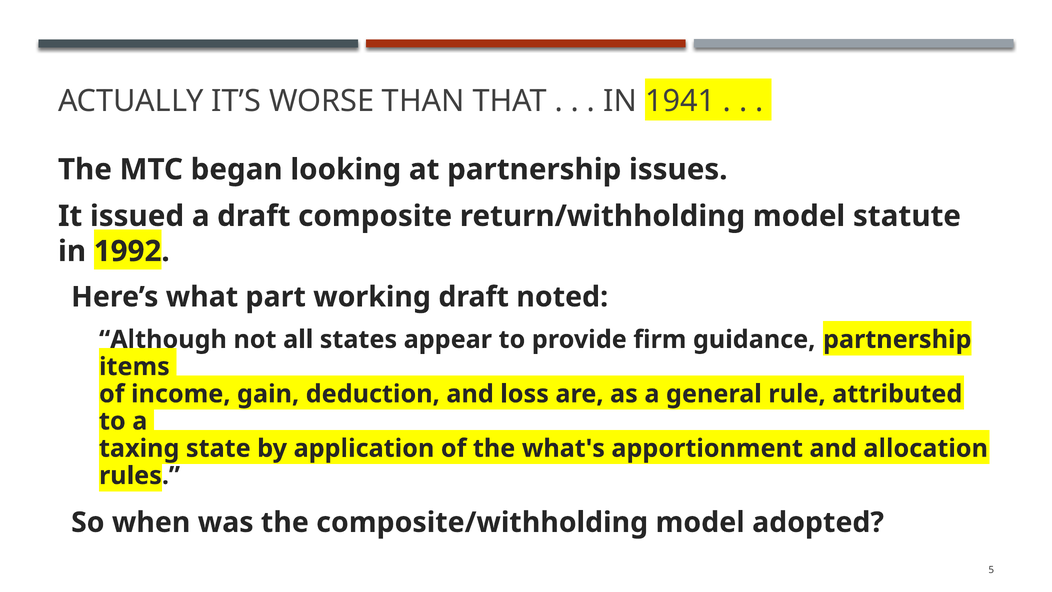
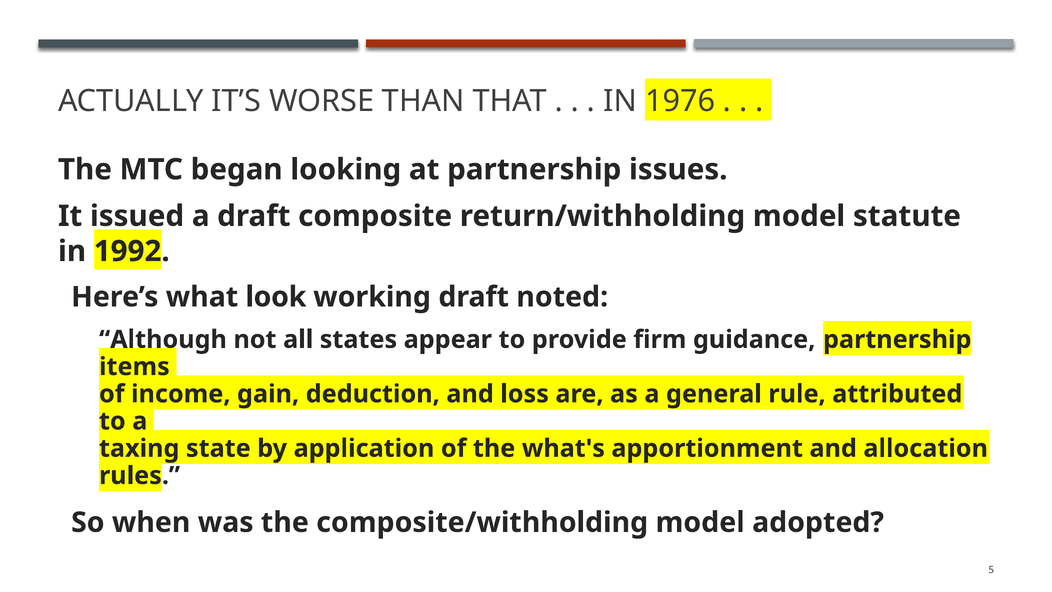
1941: 1941 -> 1976
part: part -> look
